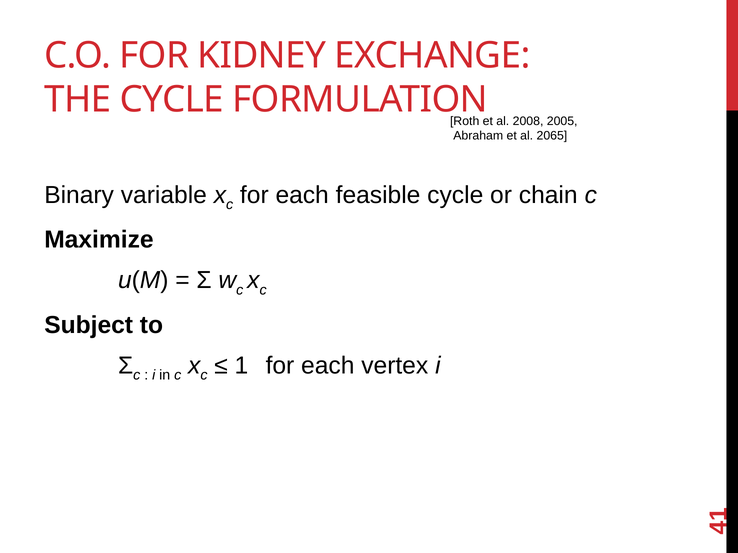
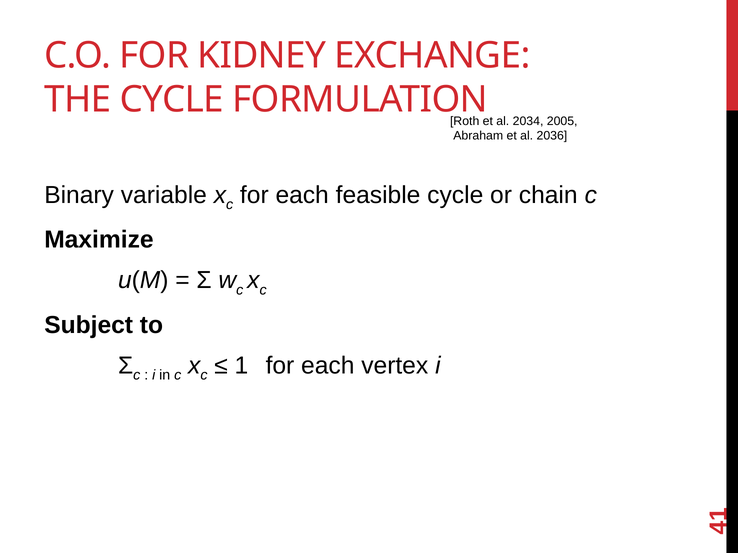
2008: 2008 -> 2034
2065: 2065 -> 2036
